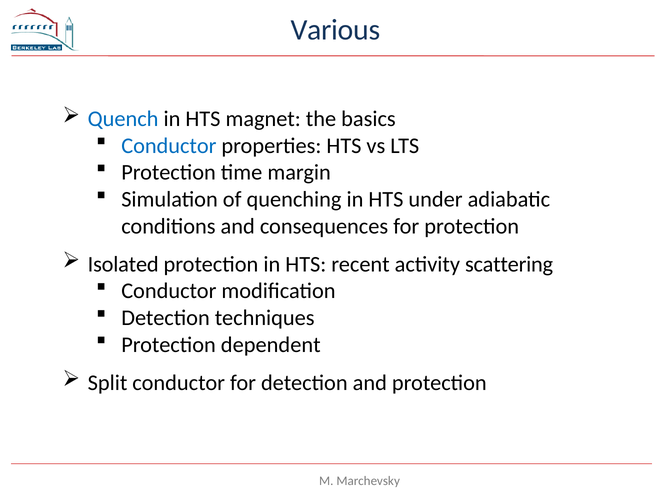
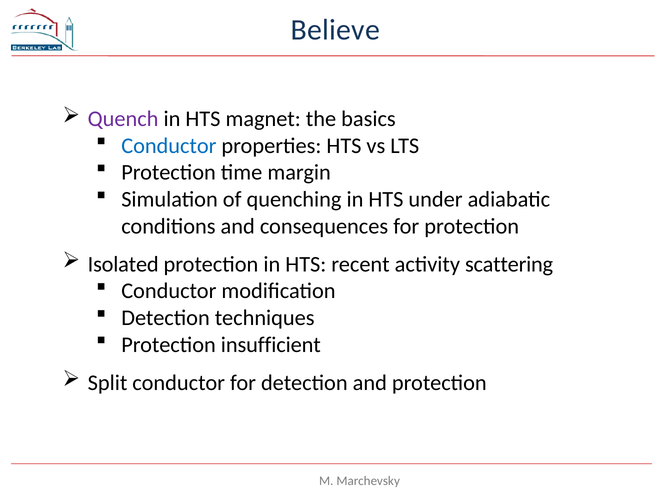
Various: Various -> Believe
Quench colour: blue -> purple
dependent: dependent -> insufficient
